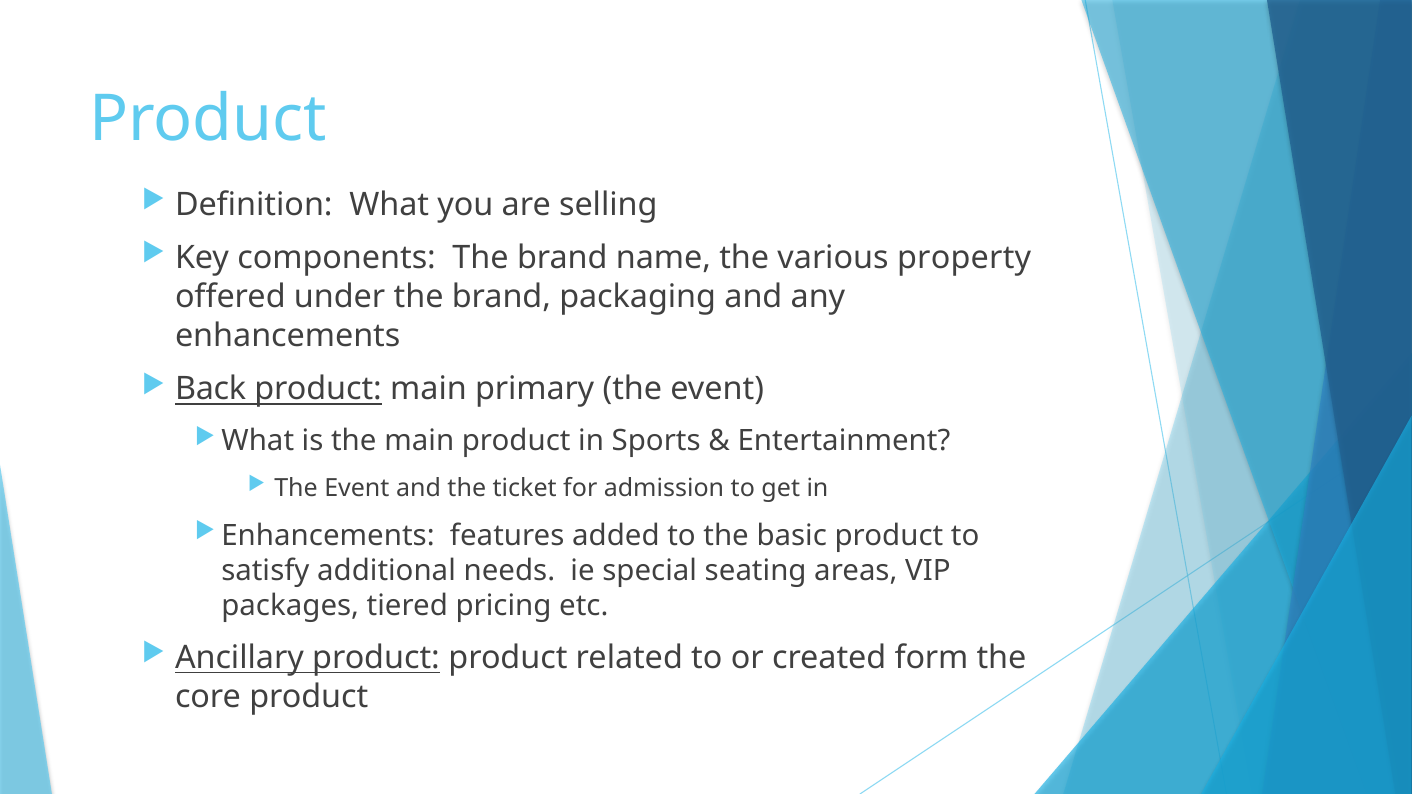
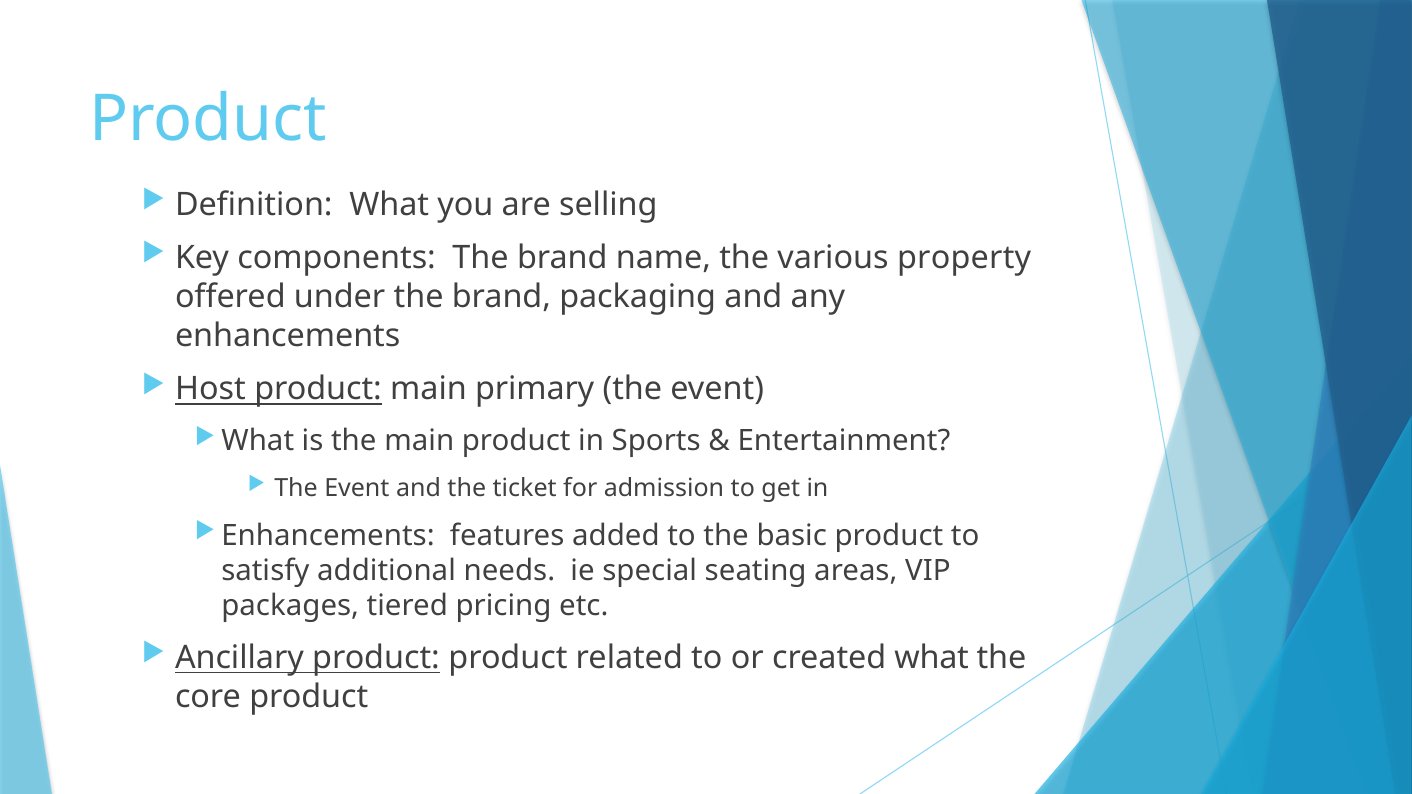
Back: Back -> Host
created form: form -> what
